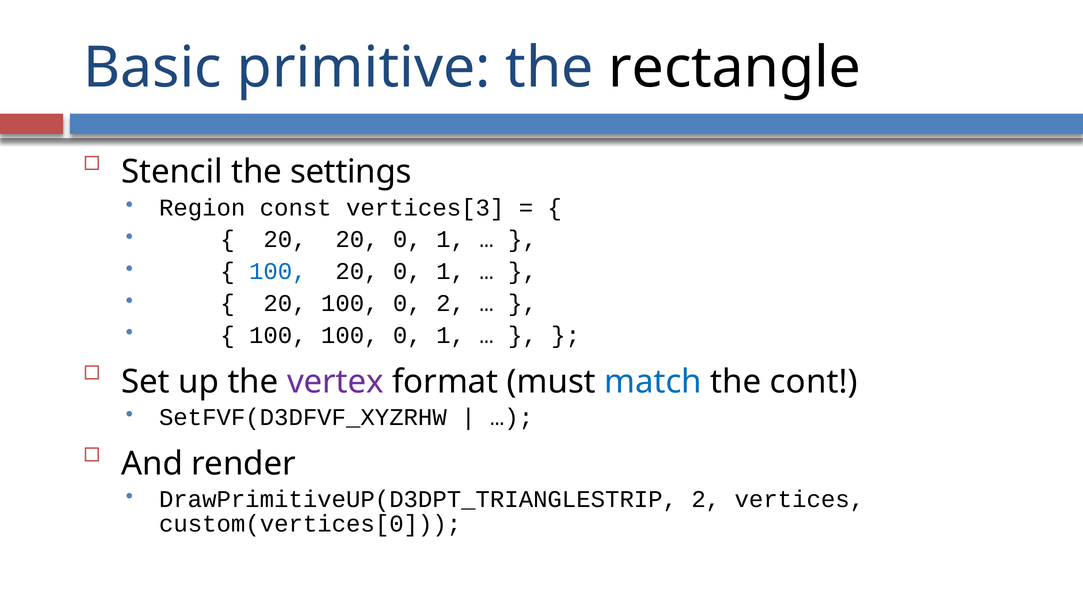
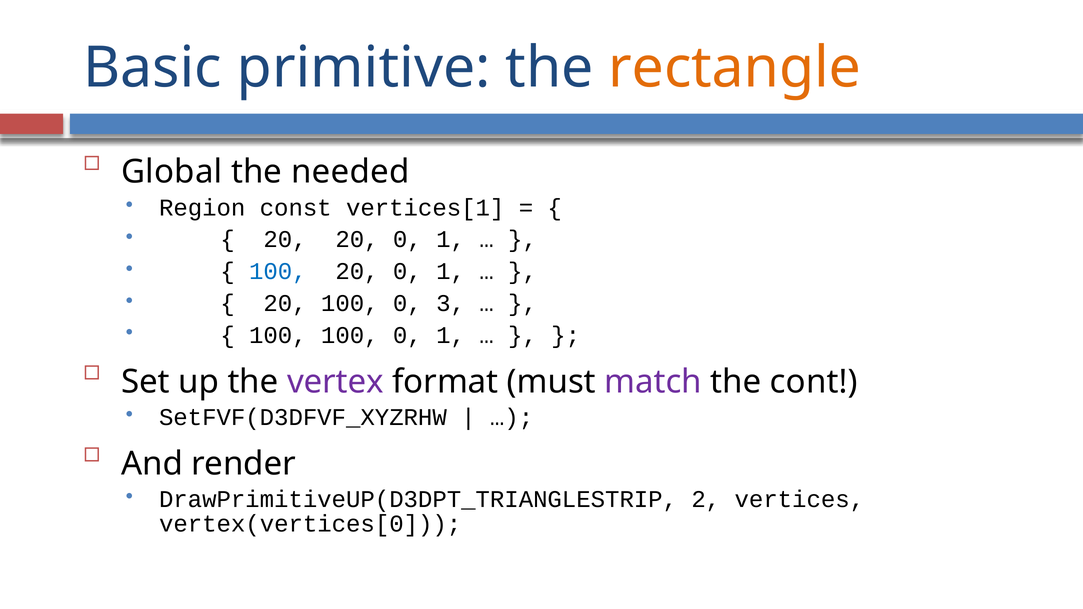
rectangle colour: black -> orange
Stencil: Stencil -> Global
settings: settings -> needed
vertices[3: vertices[3 -> vertices[1
0 2: 2 -> 3
match colour: blue -> purple
custom(vertices[0: custom(vertices[0 -> vertex(vertices[0
